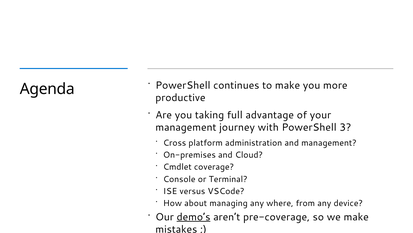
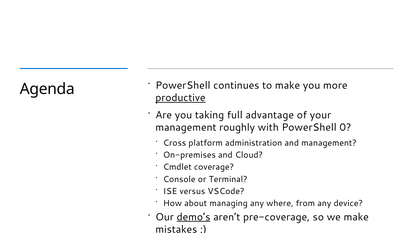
productive underline: none -> present
journey: journey -> roughly
3: 3 -> 0
